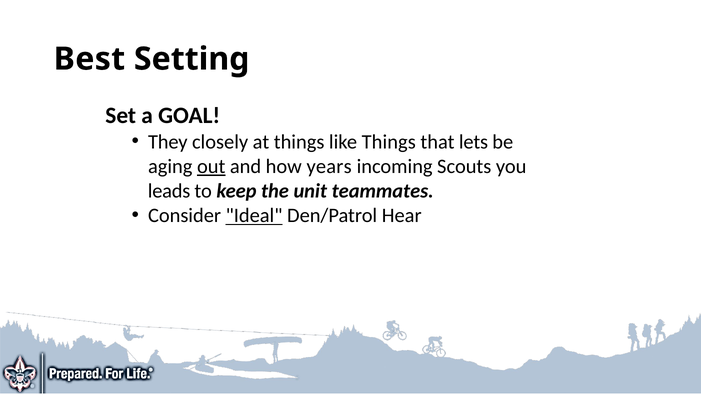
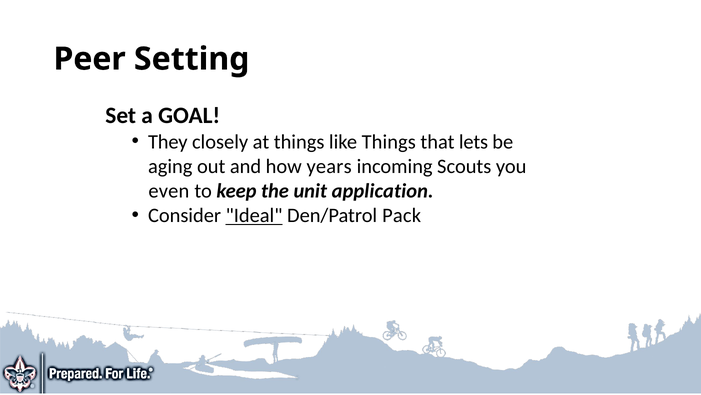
Best: Best -> Peer
out underline: present -> none
leads: leads -> even
teammates: teammates -> application
Hear: Hear -> Pack
